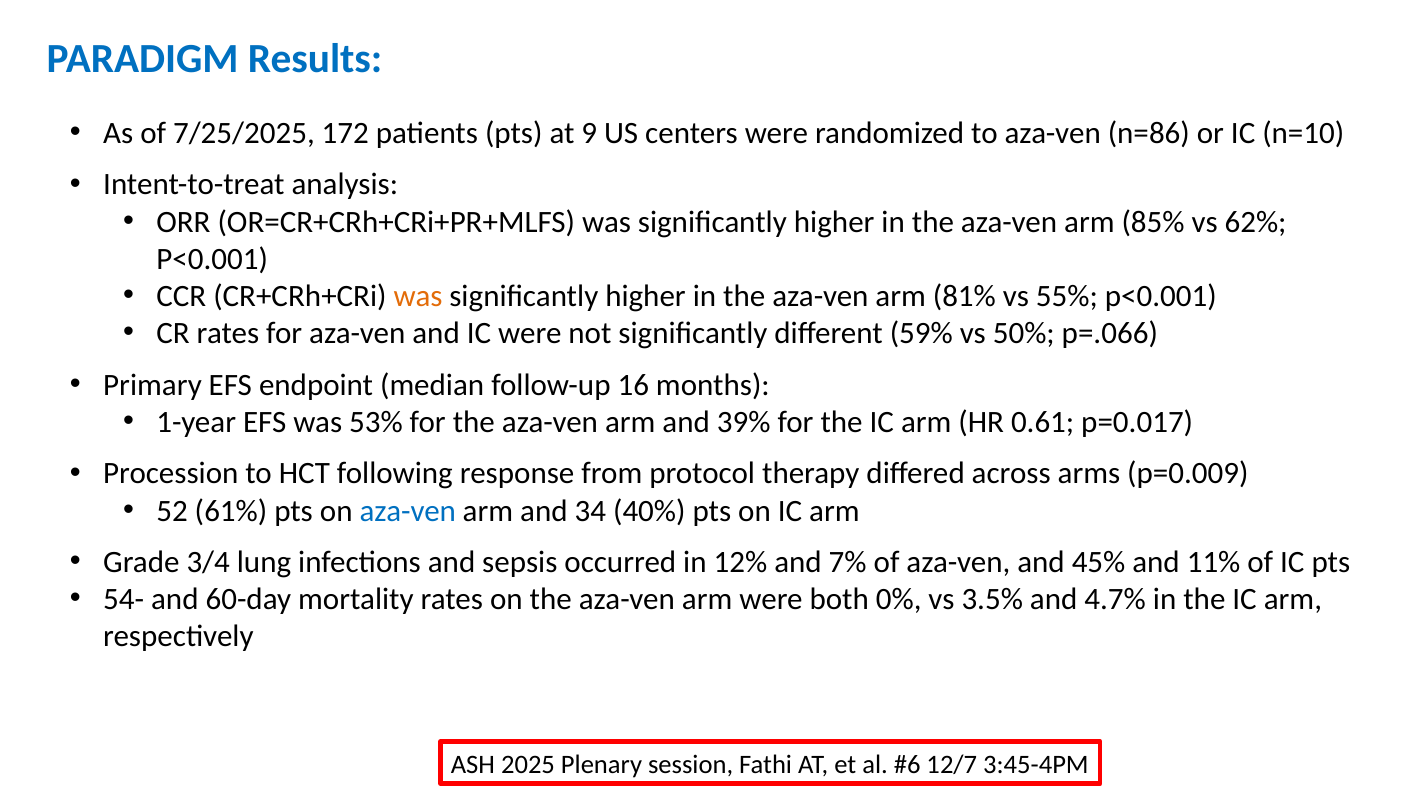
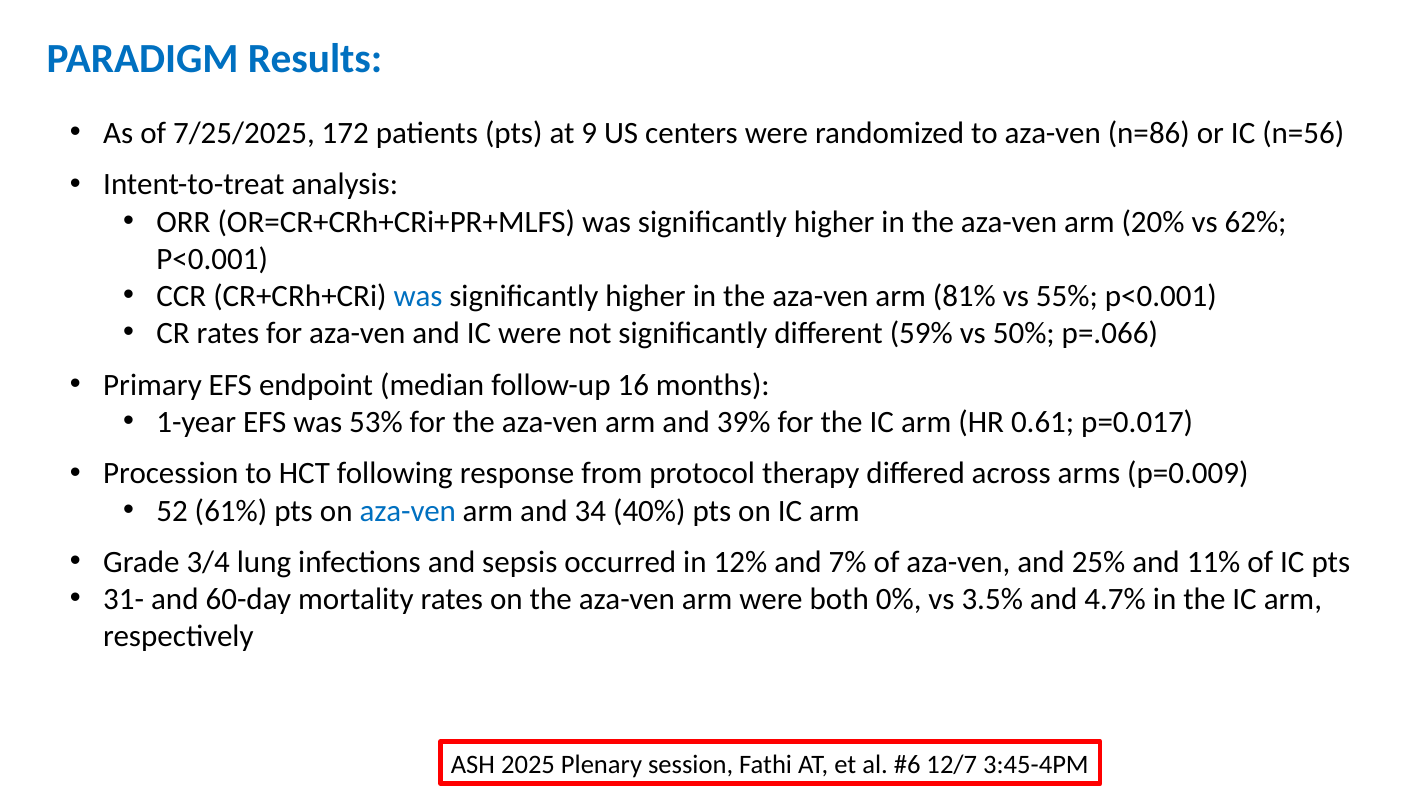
n=10: n=10 -> n=56
85%: 85% -> 20%
was at (418, 296) colour: orange -> blue
45%: 45% -> 25%
54-: 54- -> 31-
